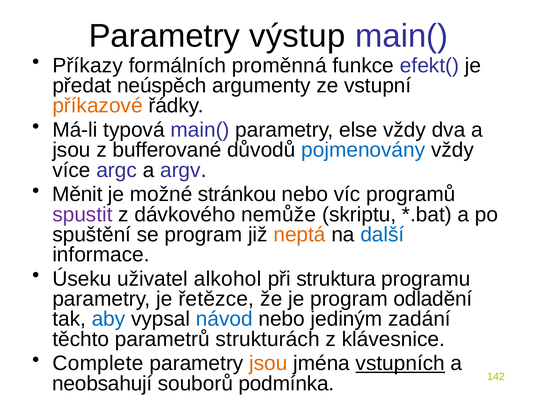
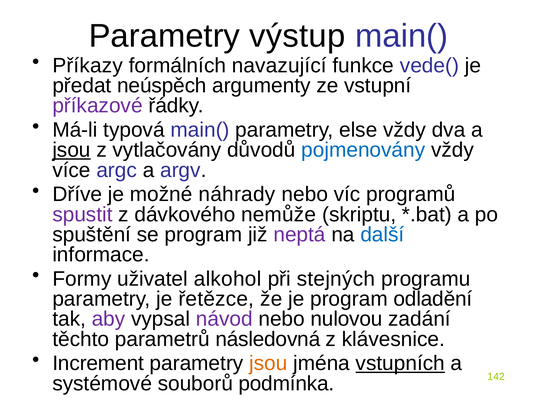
proměnná: proměnná -> navazující
efekt(: efekt( -> vede(
příkazové colour: orange -> purple
jsou at (71, 150) underline: none -> present
bufferované: bufferované -> vytlačovány
Měnit: Měnit -> Dříve
stránkou: stránkou -> náhrady
neptá colour: orange -> purple
Úseku: Úseku -> Formy
struktura: struktura -> stejných
aby colour: blue -> purple
návod colour: blue -> purple
jediným: jediným -> nulovou
strukturách: strukturách -> následovná
Complete: Complete -> Increment
neobsahují: neobsahují -> systémové
